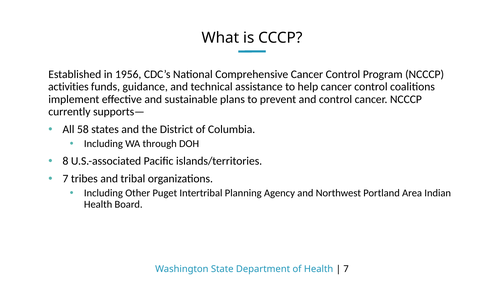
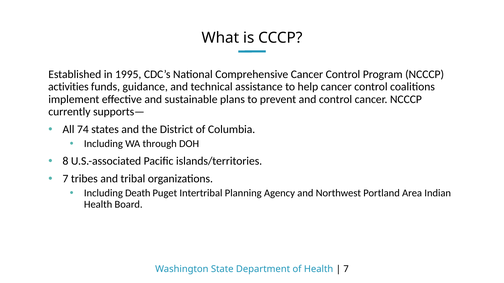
1956: 1956 -> 1995
58: 58 -> 74
Other: Other -> Death
